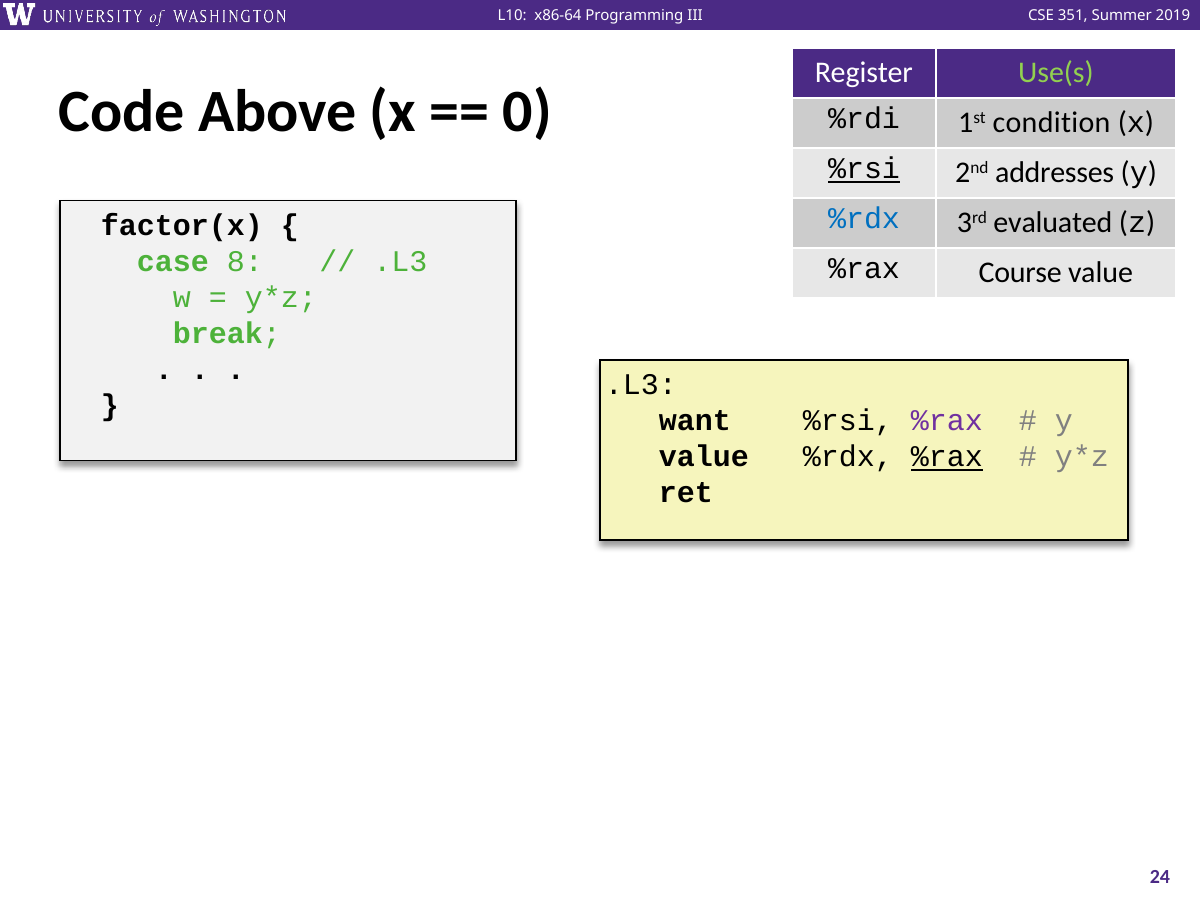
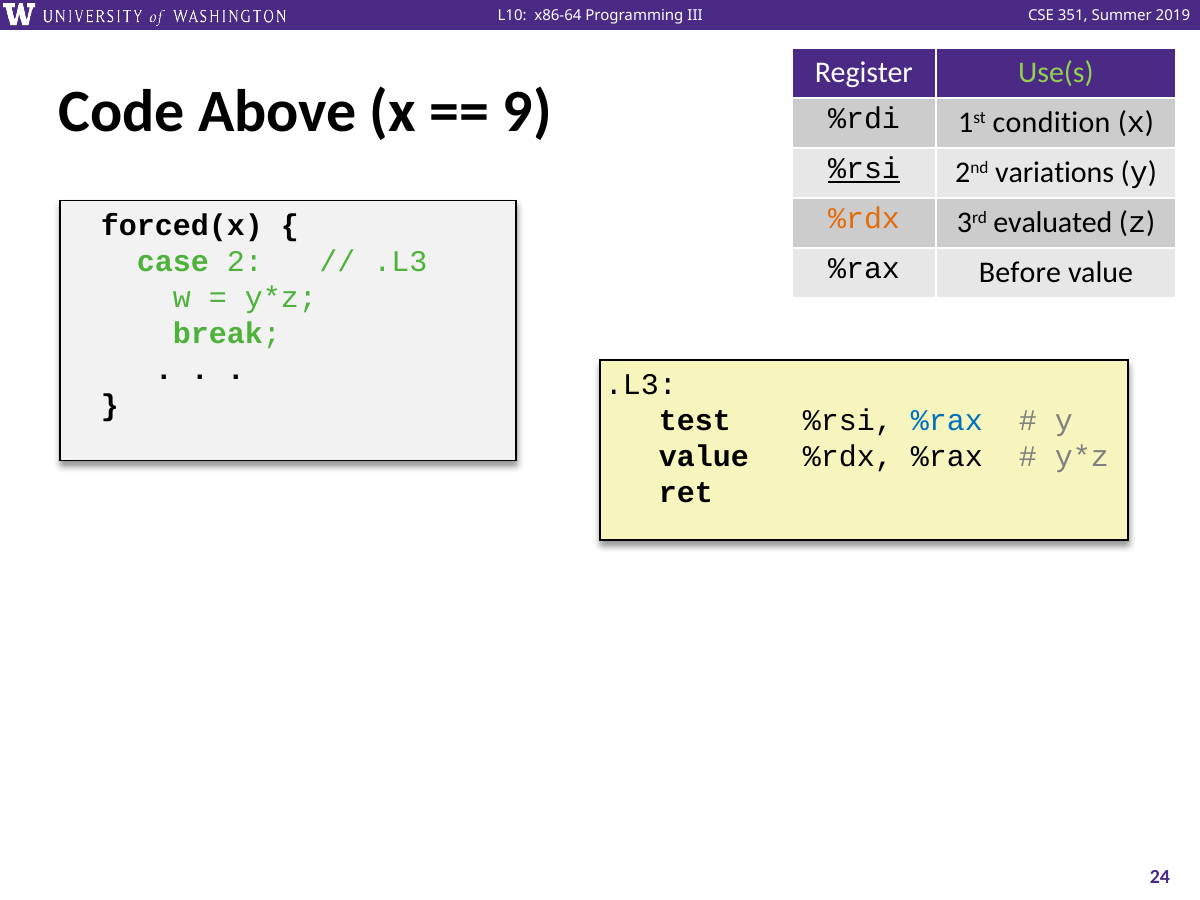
0: 0 -> 9
addresses: addresses -> variations
%rdx at (864, 219) colour: blue -> orange
factor(x: factor(x -> forced(x
8: 8 -> 2
Course: Course -> Before
want: want -> test
%rax at (947, 421) colour: purple -> blue
%rax at (947, 457) underline: present -> none
